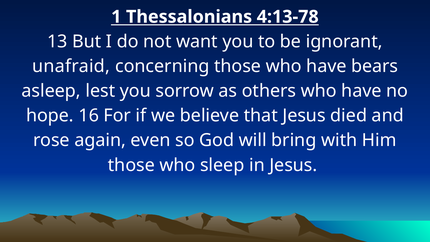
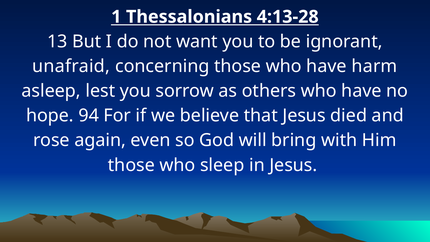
4:13-78: 4:13-78 -> 4:13-28
bears: bears -> harm
16: 16 -> 94
